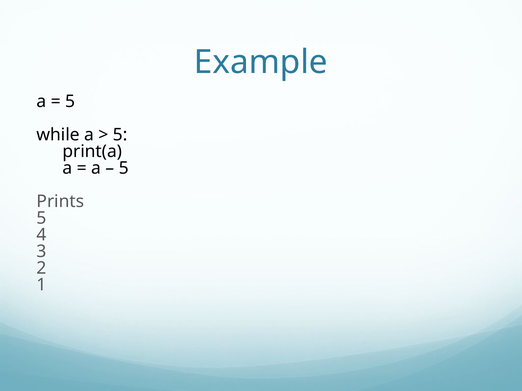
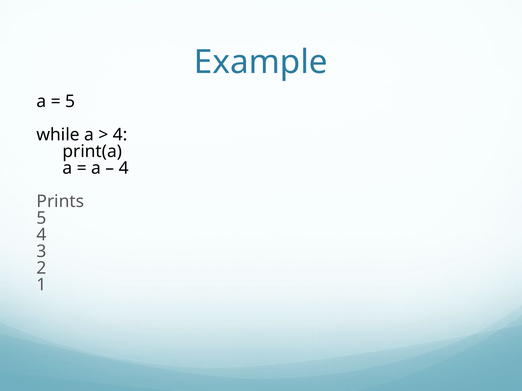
5 at (120, 135): 5 -> 4
5 at (124, 168): 5 -> 4
